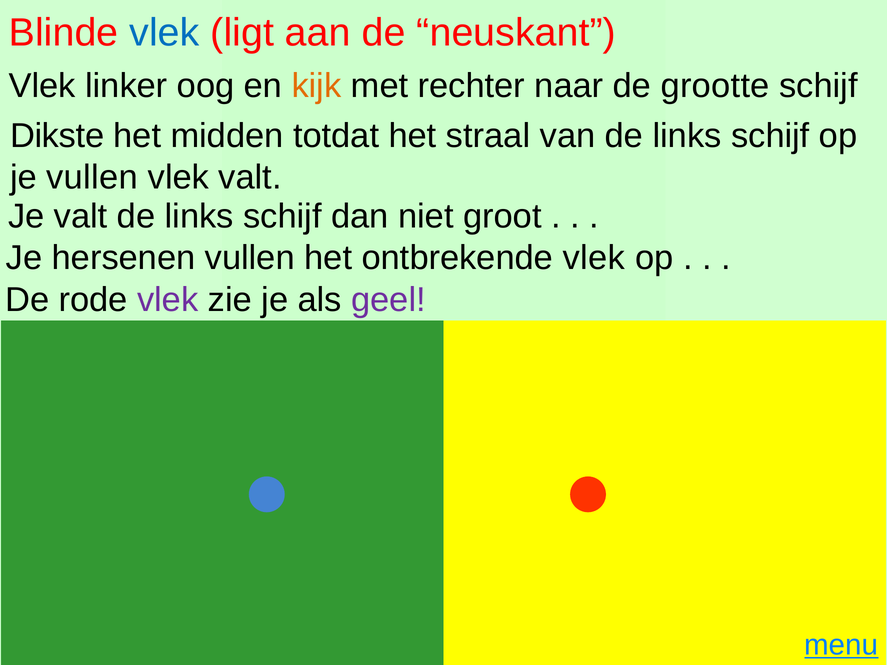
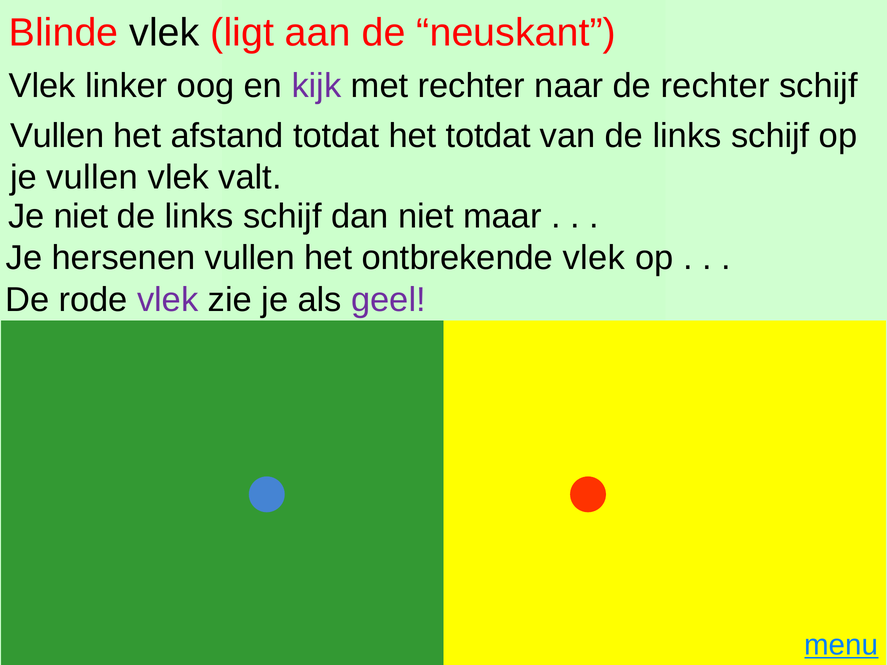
vlek at (164, 33) colour: blue -> black
kijk colour: orange -> purple
de grootte: grootte -> rechter
Dikste at (57, 136): Dikste -> Vullen
midden: midden -> afstand
het straal: straal -> totdat
Je valt: valt -> niet
groot: groot -> maar
